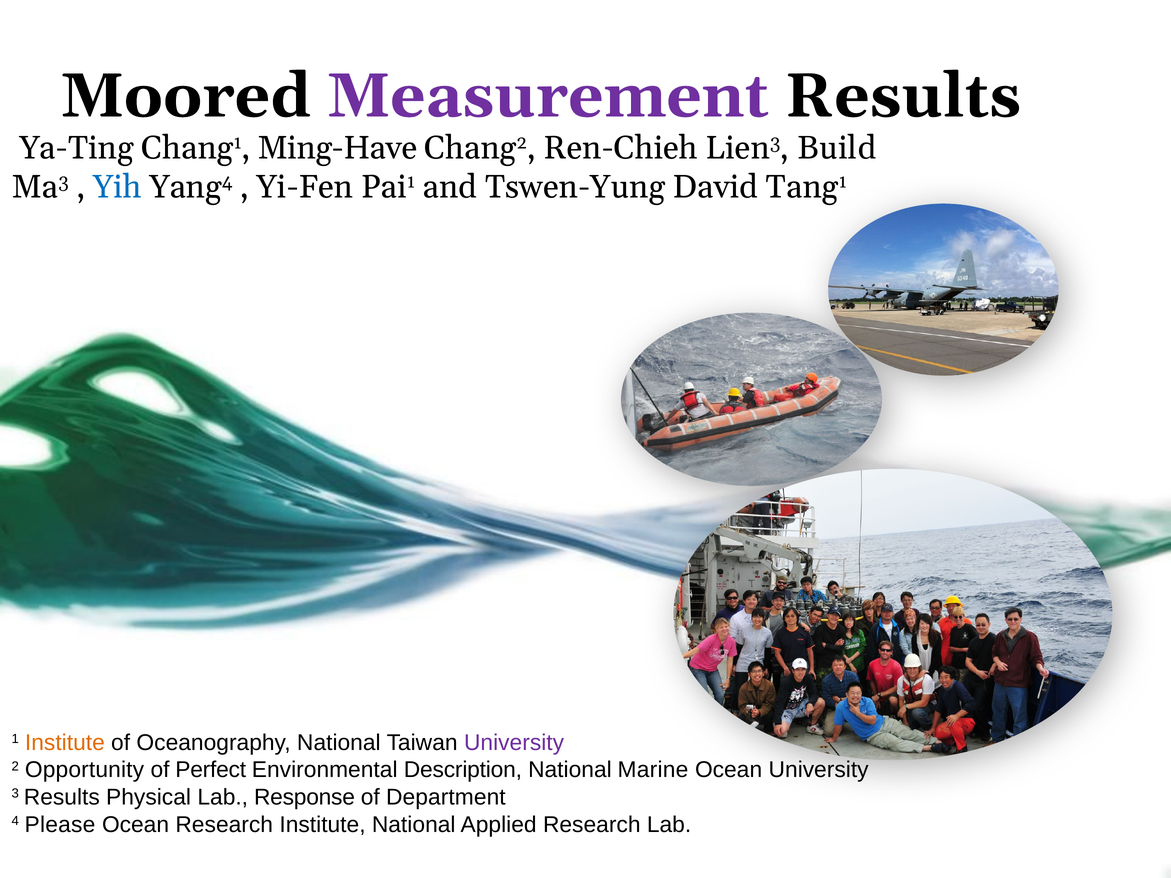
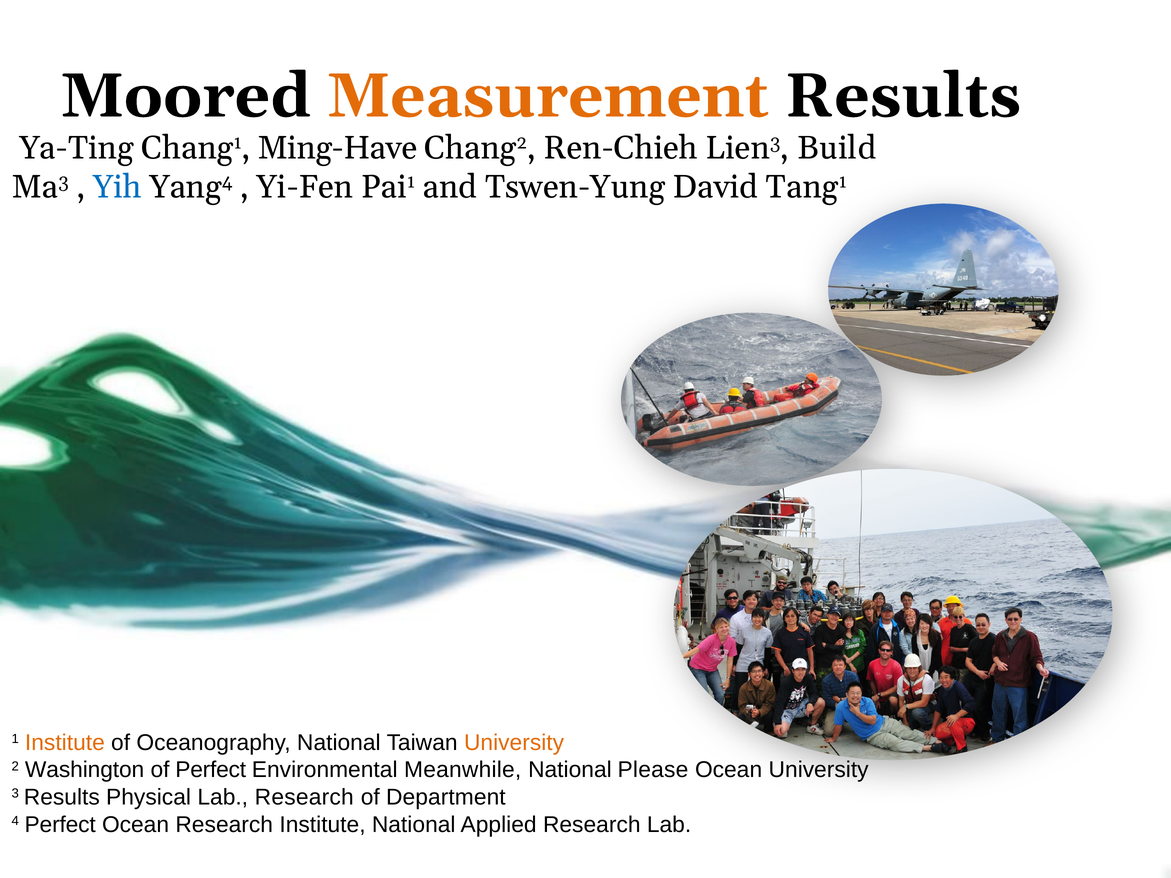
Measurement colour: purple -> orange
University at (514, 743) colour: purple -> orange
Opportunity: Opportunity -> Washington
Description: Description -> Meanwhile
Marine: Marine -> Please
Lab Response: Response -> Research
4 Please: Please -> Perfect
